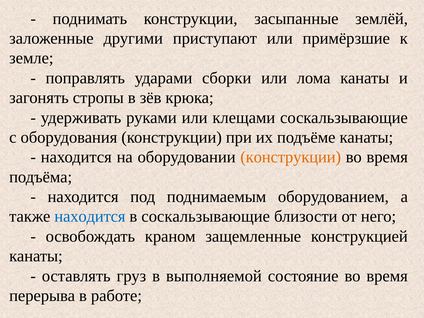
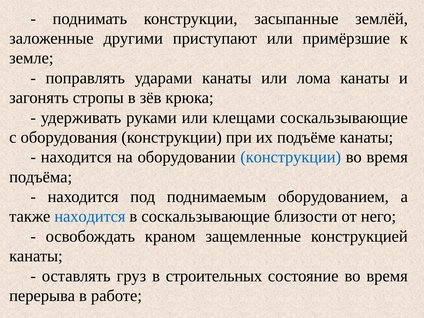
ударами сборки: сборки -> канаты
конструкции at (291, 157) colour: orange -> blue
выполняемой: выполняемой -> строительных
